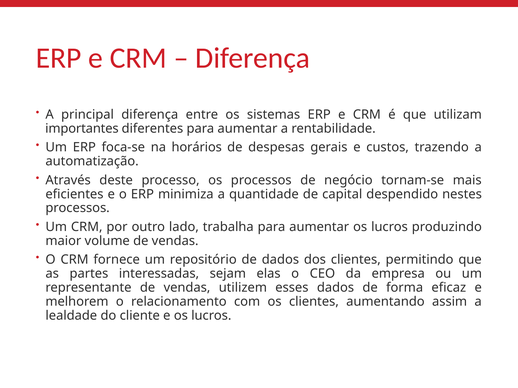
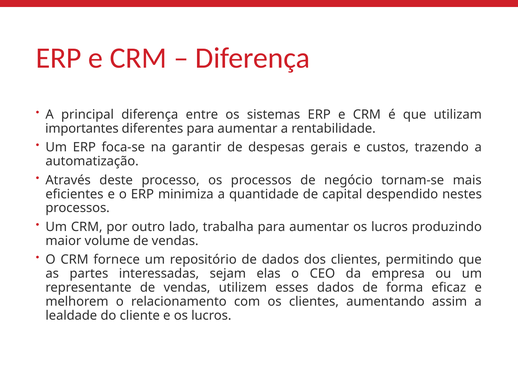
horários: horários -> garantir
